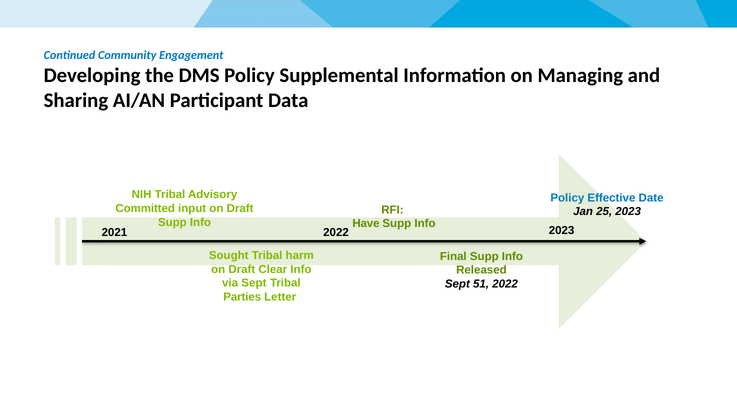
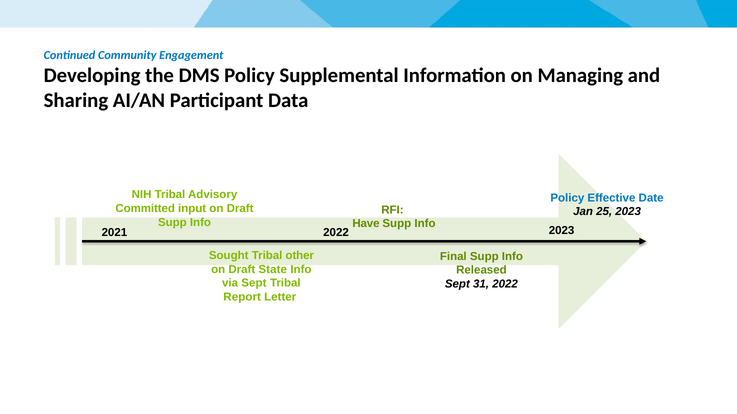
harm: harm -> other
Clear: Clear -> State
51: 51 -> 31
Parties: Parties -> Report
